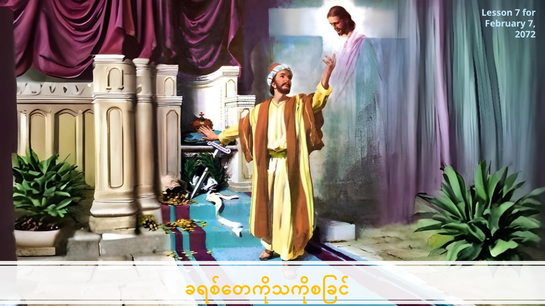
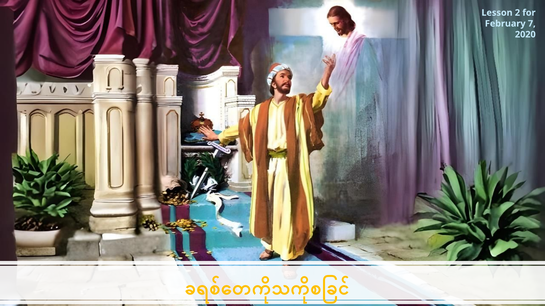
Lesson 7: 7 -> 2
2072: 2072 -> 2020
